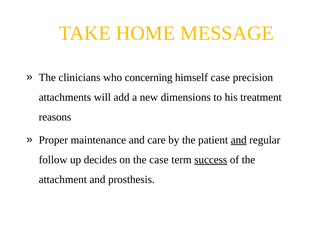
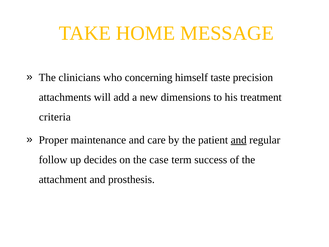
himself case: case -> taste
reasons: reasons -> criteria
success underline: present -> none
